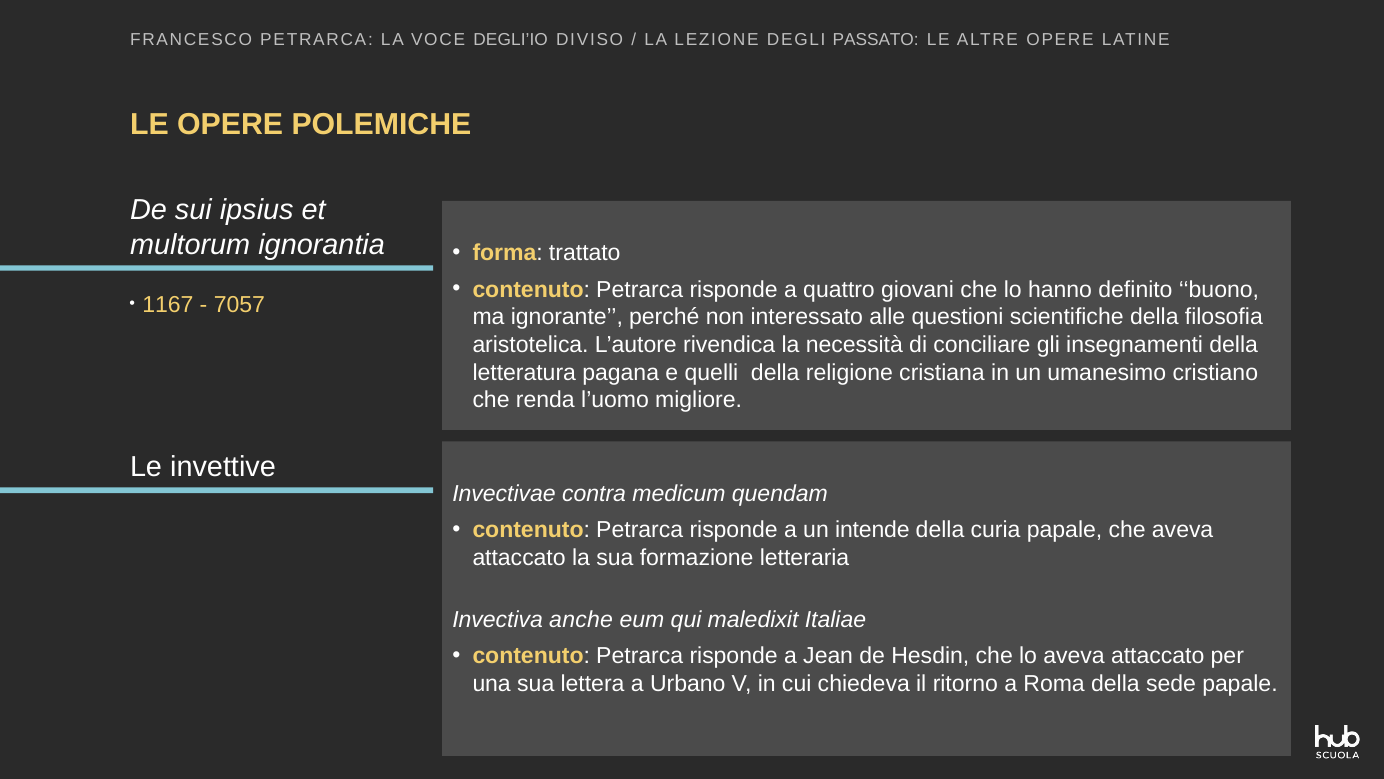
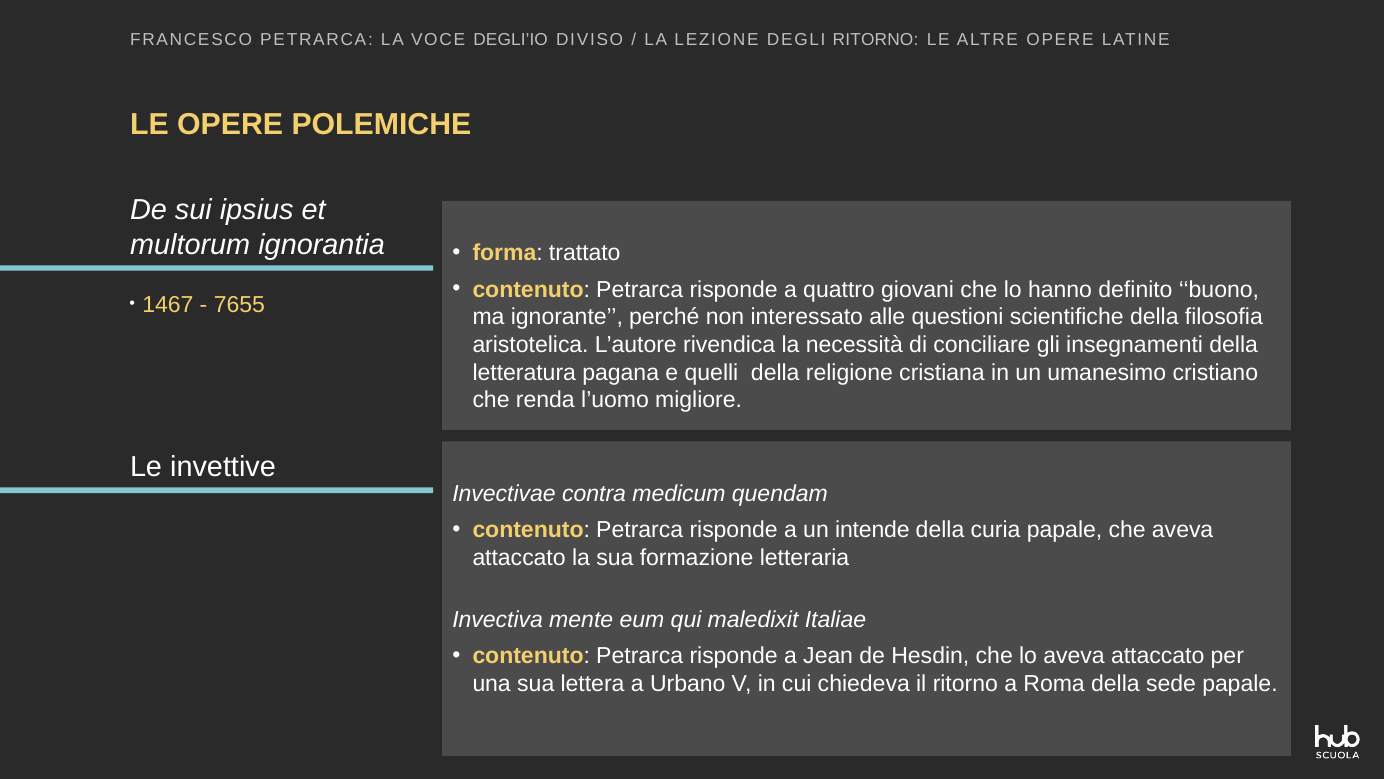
DEGLI PASSATO: PASSATO -> RITORNO
1167: 1167 -> 1467
7057: 7057 -> 7655
anche: anche -> mente
